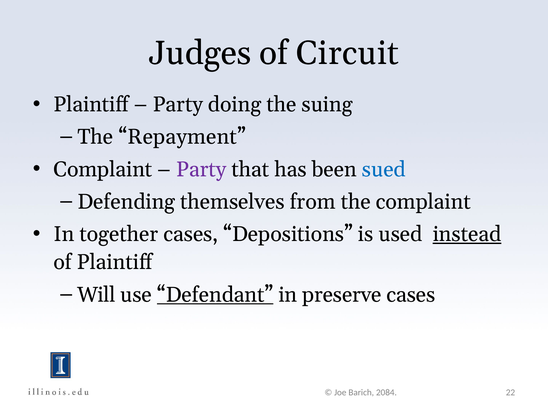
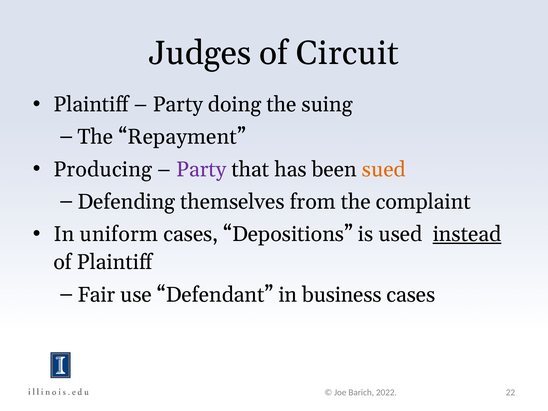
Complaint at (103, 169): Complaint -> Producing
sued colour: blue -> orange
together: together -> uniform
Will: Will -> Fair
Defendant underline: present -> none
preserve: preserve -> business
2084: 2084 -> 2022
